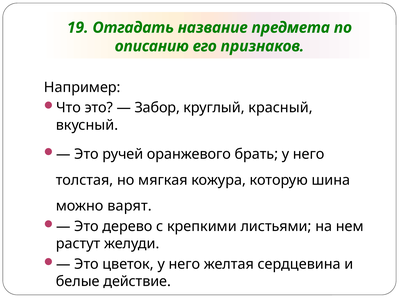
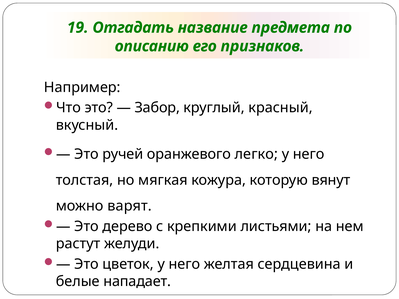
брать: брать -> легко
шина: шина -> вянут
действие: действие -> нападает
